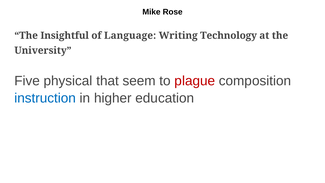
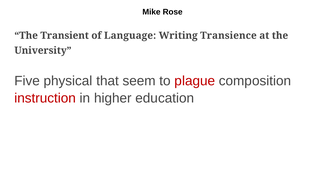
Insightful: Insightful -> Transient
Technology: Technology -> Transience
instruction colour: blue -> red
